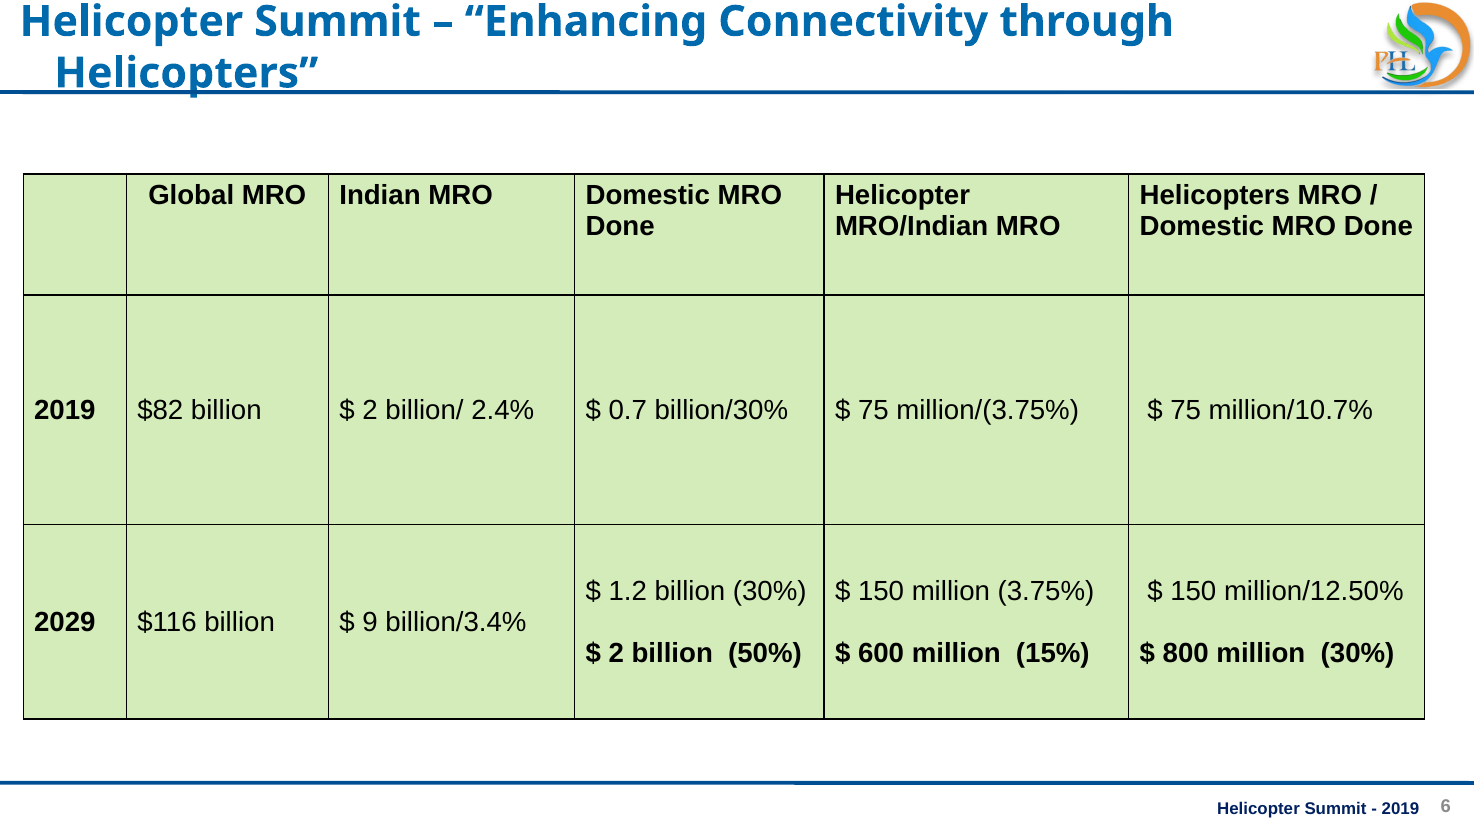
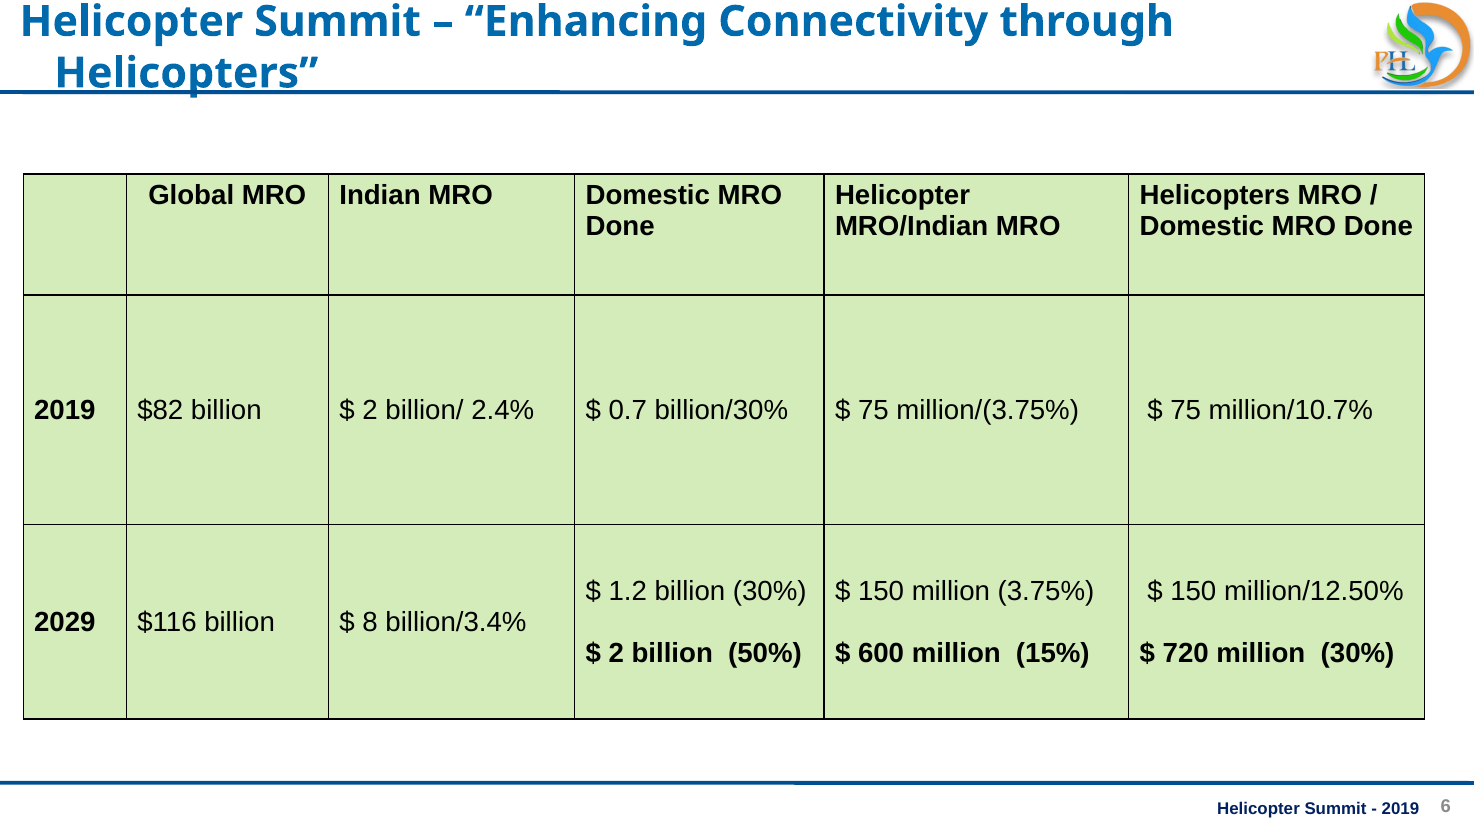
9: 9 -> 8
800: 800 -> 720
